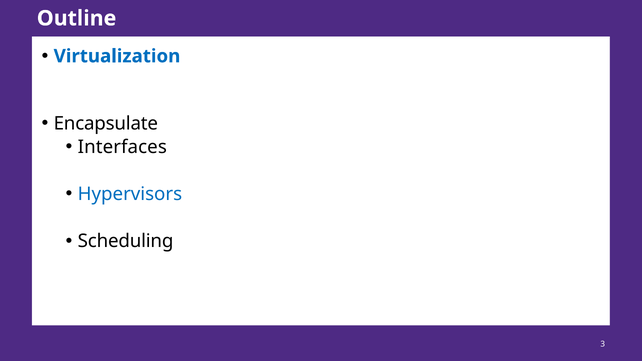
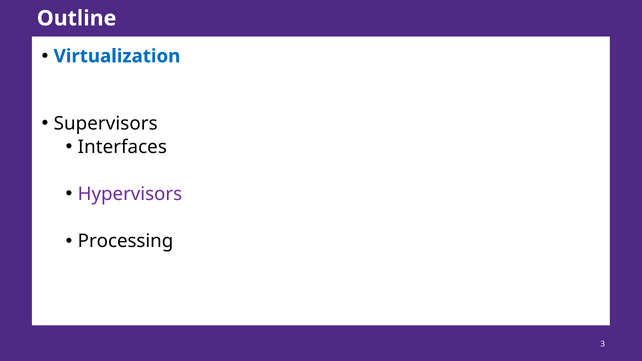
Encapsulate: Encapsulate -> Supervisors
Hypervisors colour: blue -> purple
Scheduling: Scheduling -> Processing
